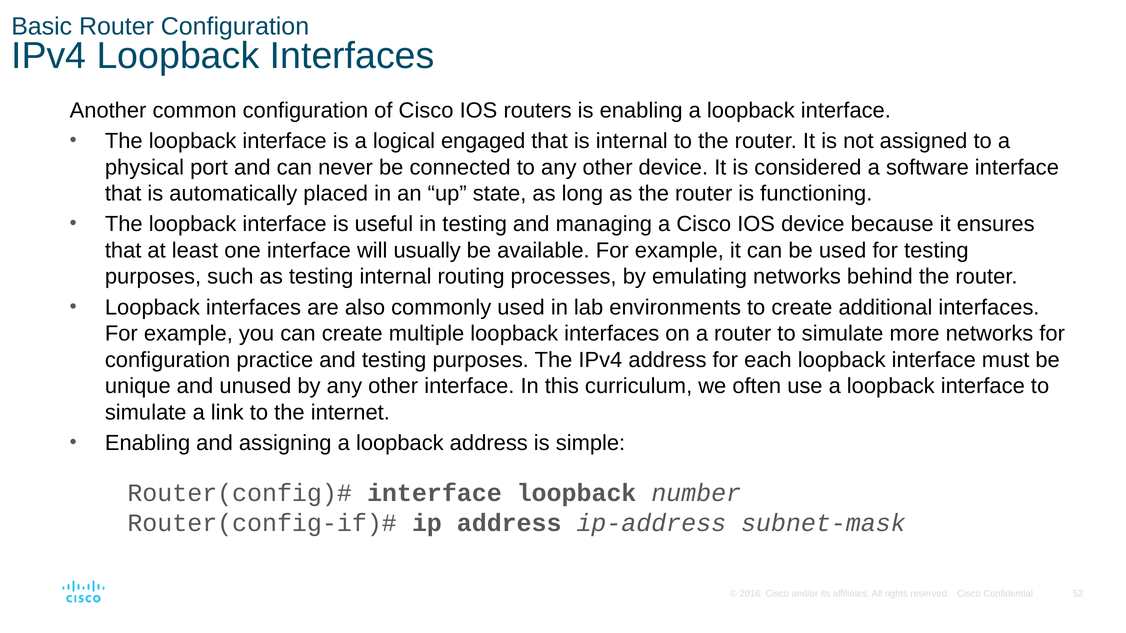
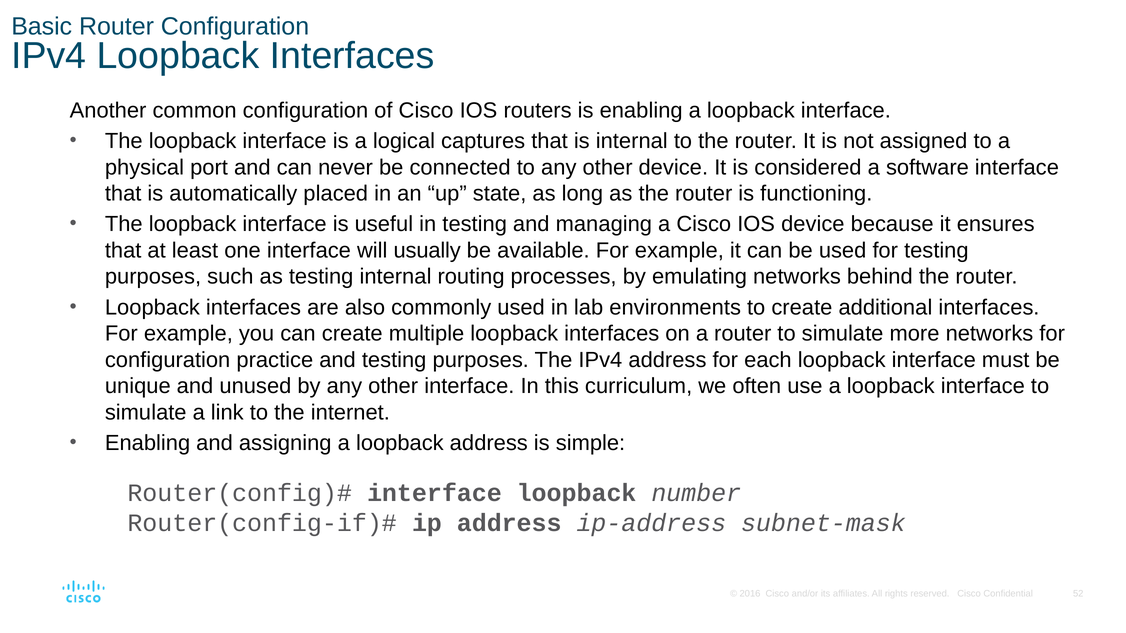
engaged: engaged -> captures
